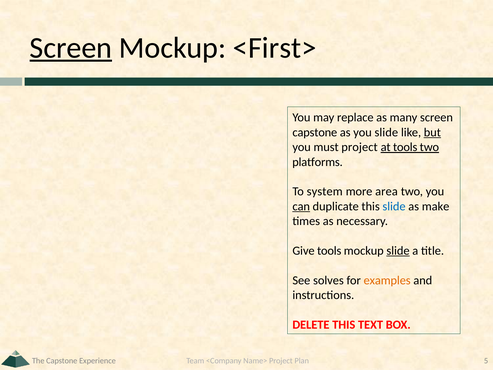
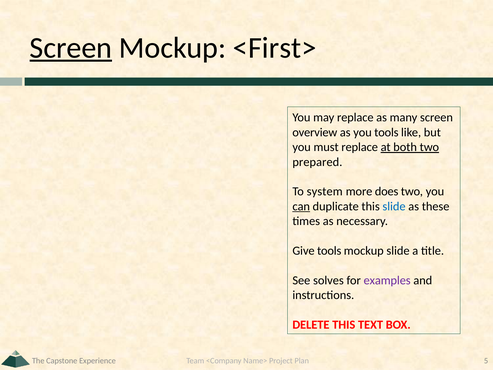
capstone at (315, 132): capstone -> overview
you slide: slide -> tools
but underline: present -> none
must project: project -> replace
at tools: tools -> both
platforms: platforms -> prepared
area: area -> does
make: make -> these
slide at (398, 251) underline: present -> none
examples colour: orange -> purple
